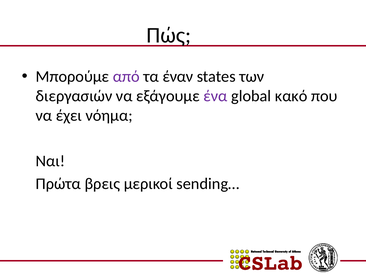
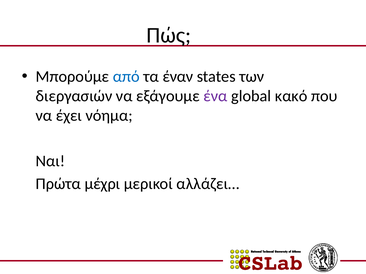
από colour: purple -> blue
βρεις: βρεις -> μέχρι
sending…: sending… -> αλλάζει…
